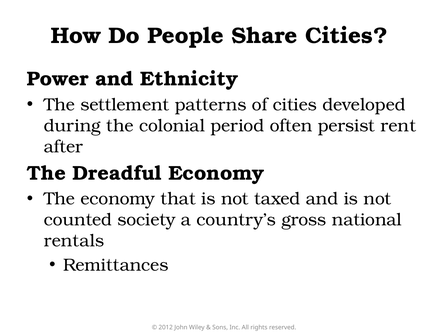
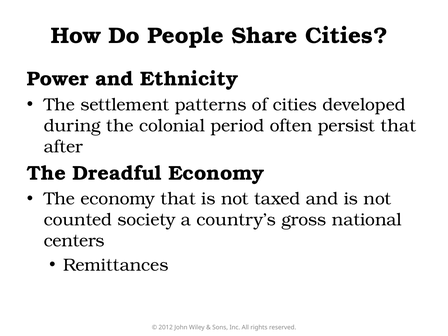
persist rent: rent -> that
rentals: rentals -> centers
